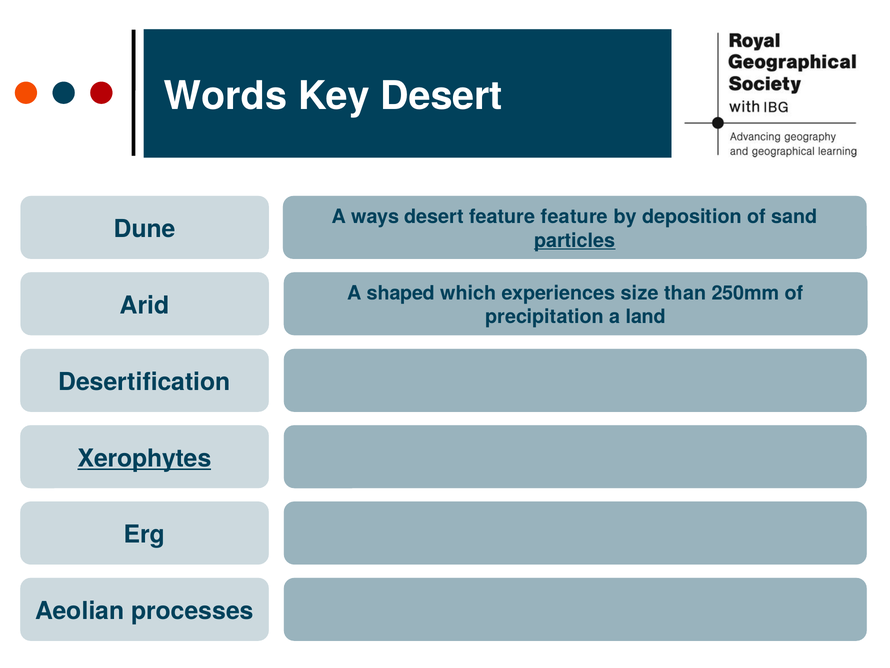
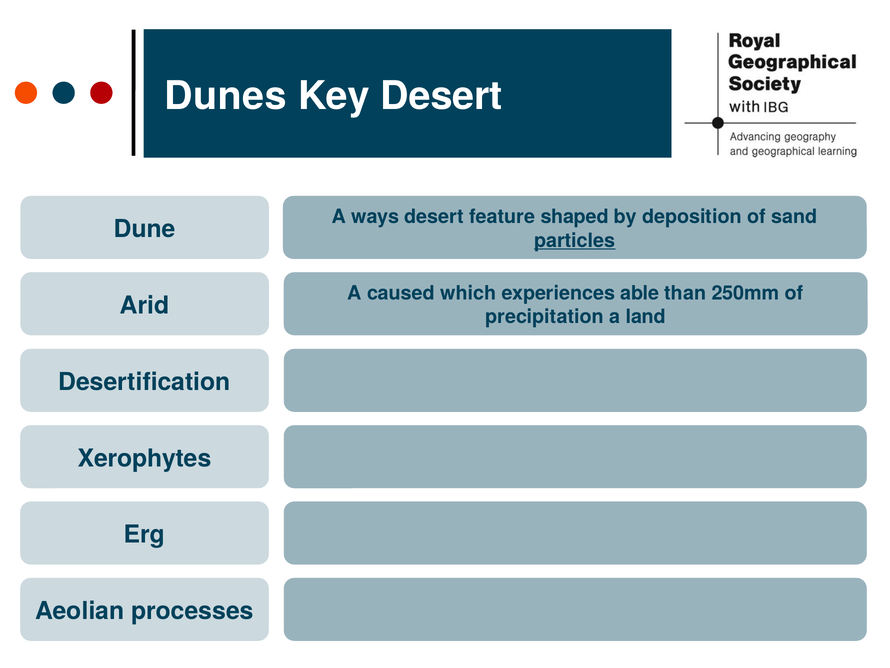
Words: Words -> Dunes
feature feature: feature -> shaped
shaped: shaped -> caused
size: size -> able
Xerophytes underline: present -> none
